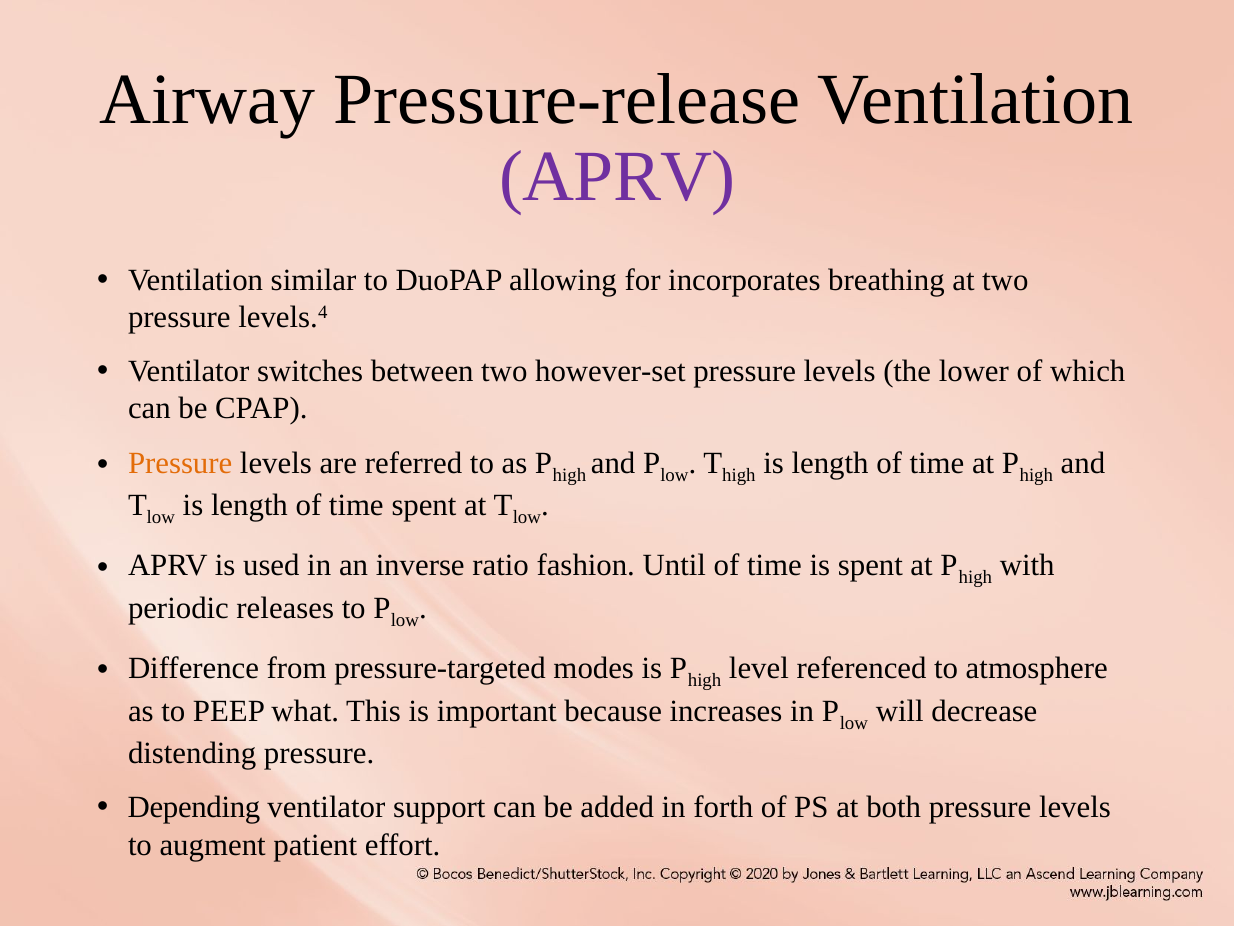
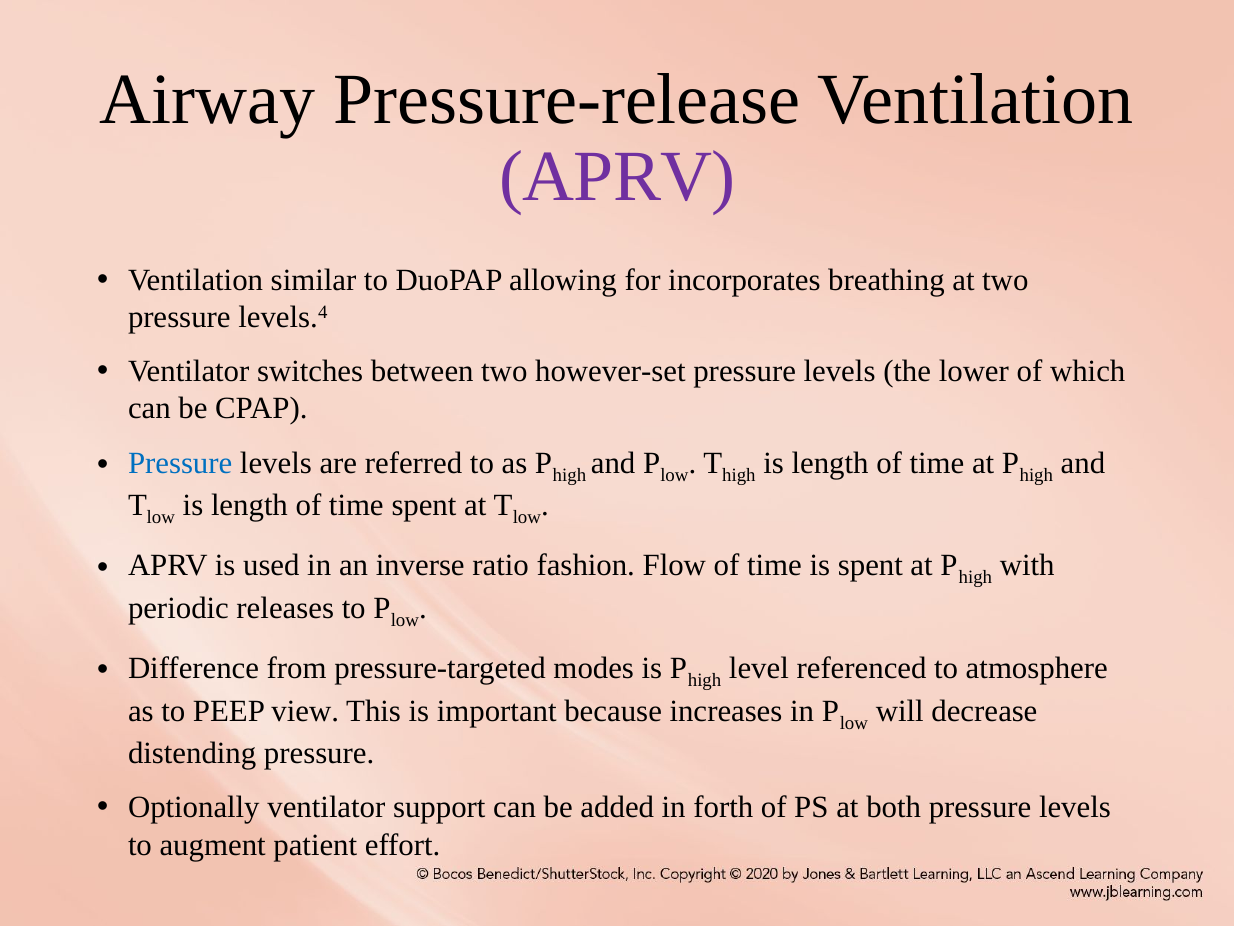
Pressure at (180, 463) colour: orange -> blue
Until: Until -> Flow
what: what -> view
Depending: Depending -> Optionally
